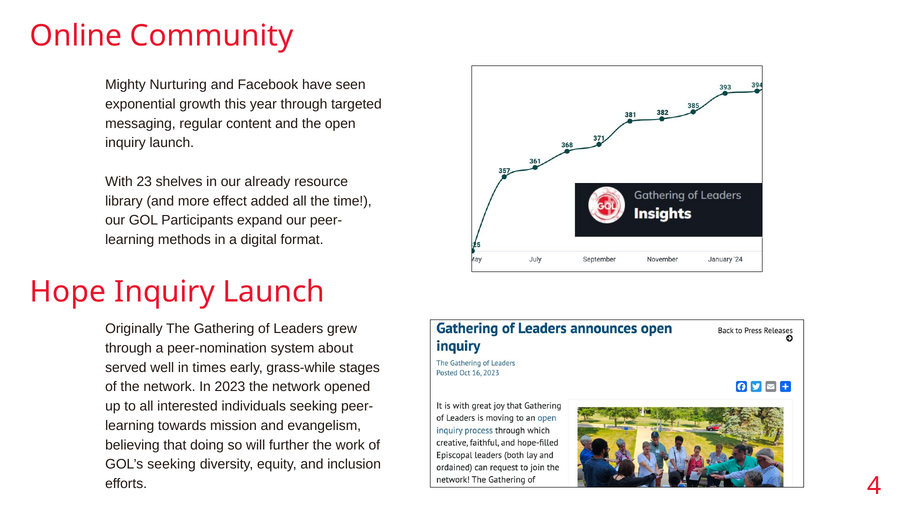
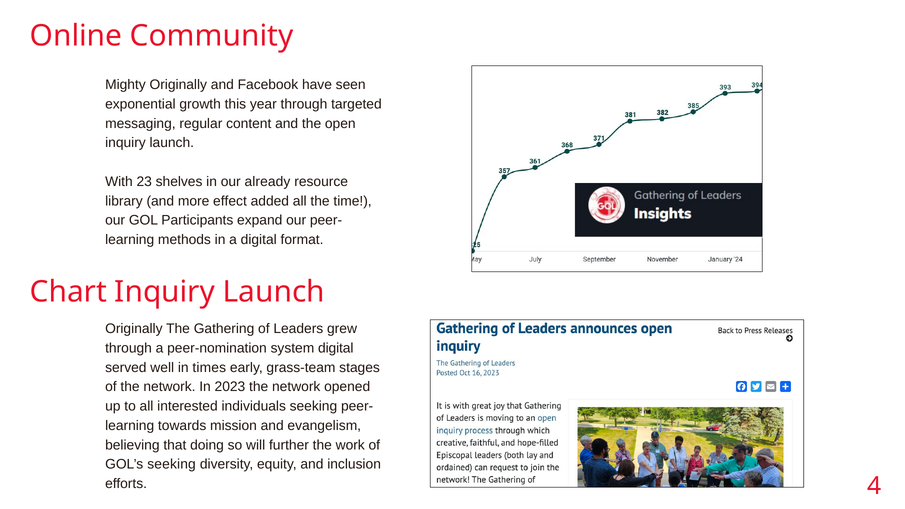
Mighty Nurturing: Nurturing -> Originally
Hope: Hope -> Chart
system about: about -> digital
grass-while: grass-while -> grass-team
